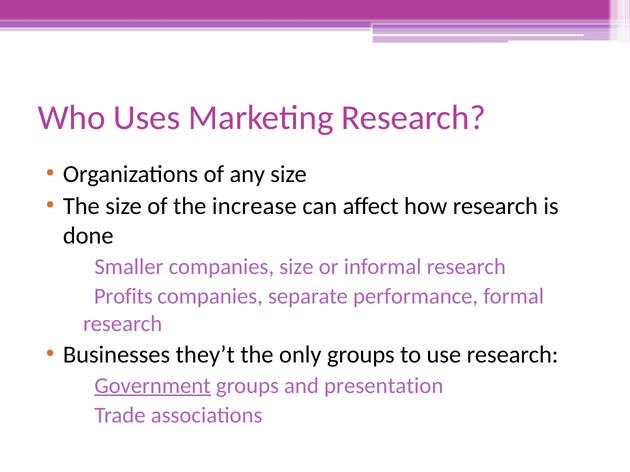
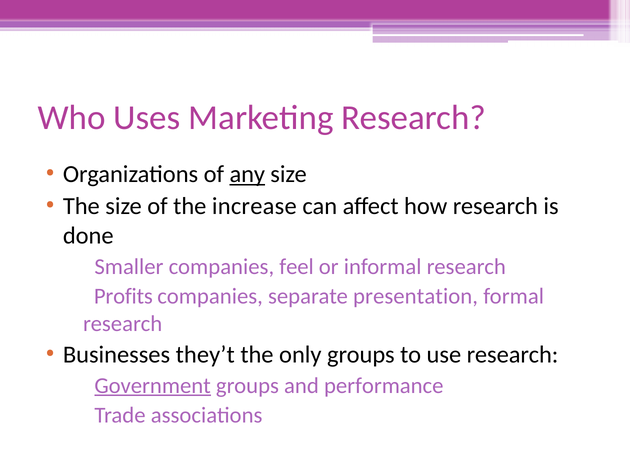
any underline: none -> present
companies size: size -> feel
performance: performance -> presentation
presentation: presentation -> performance
